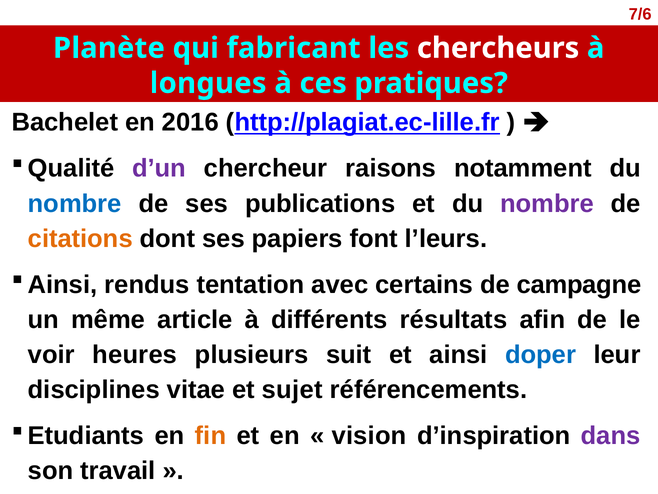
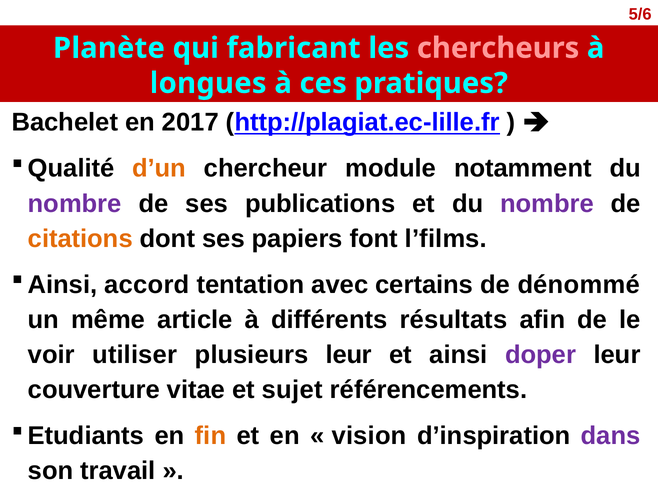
7/6: 7/6 -> 5/6
chercheurs colour: white -> pink
2016: 2016 -> 2017
d’un colour: purple -> orange
raisons: raisons -> module
nombre at (75, 203) colour: blue -> purple
l’leurs: l’leurs -> l’films
rendus: rendus -> accord
campagne: campagne -> dénommé
heures: heures -> utiliser
plusieurs suit: suit -> leur
doper colour: blue -> purple
disciplines: disciplines -> couverture
